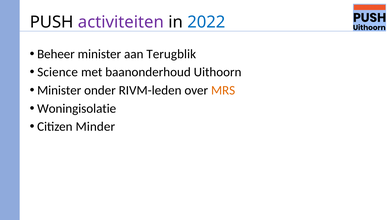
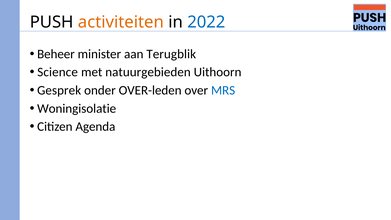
activiteiten colour: purple -> orange
baanonderhoud: baanonderhoud -> natuurgebieden
Minister at (59, 90): Minister -> Gesprek
RIVM-leden: RIVM-leden -> OVER-leden
MRS colour: orange -> blue
Minder: Minder -> Agenda
